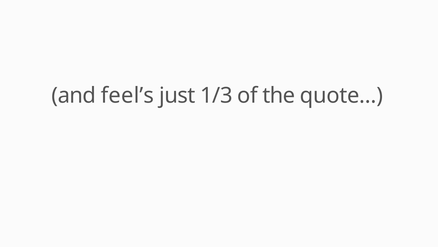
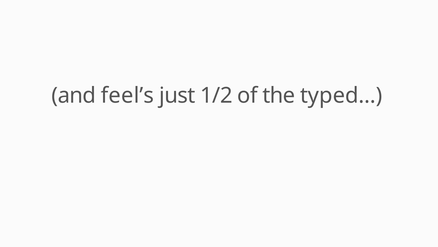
1/3: 1/3 -> 1/2
quote…: quote… -> typed…
